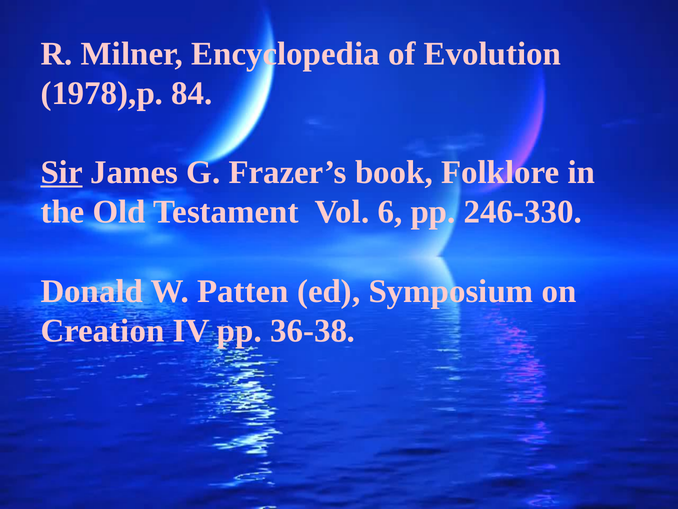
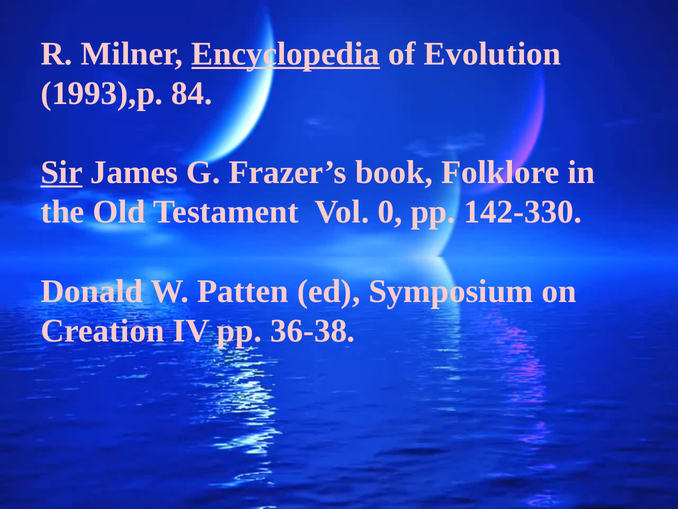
Encyclopedia underline: none -> present
1978),p: 1978),p -> 1993),p
6: 6 -> 0
246-330: 246-330 -> 142-330
